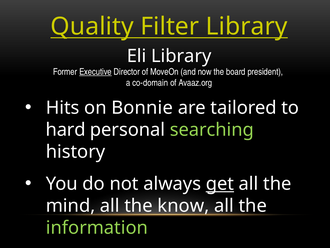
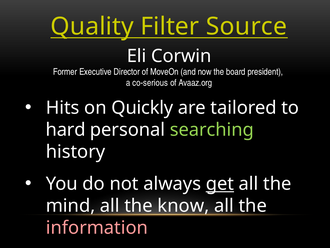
Filter Library: Library -> Source
Eli Library: Library -> Corwin
Executive underline: present -> none
co-domain: co-domain -> co-serious
Bonnie: Bonnie -> Quickly
information colour: light green -> pink
